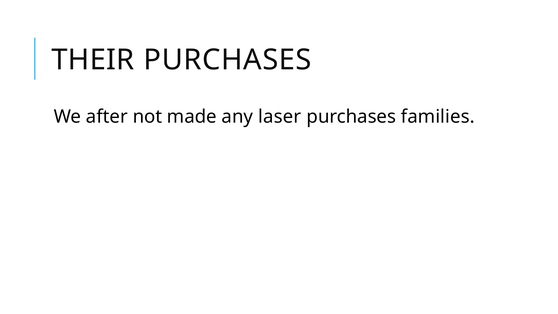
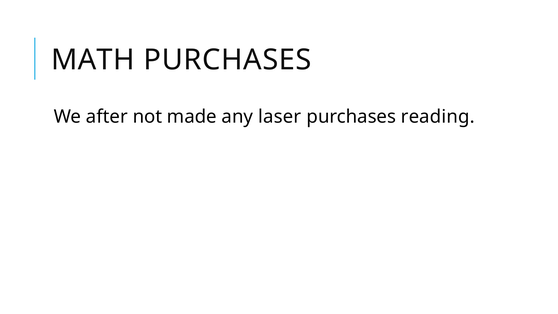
THEIR: THEIR -> MATH
families: families -> reading
